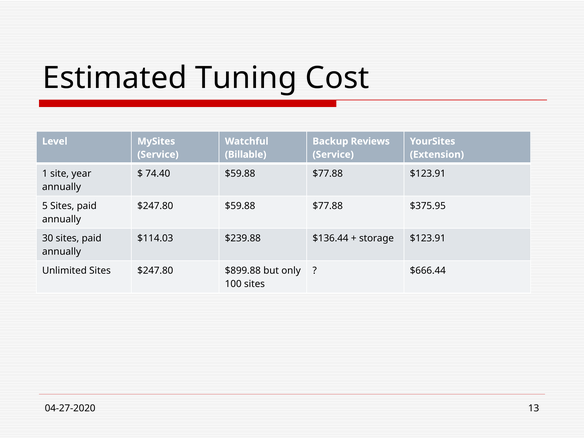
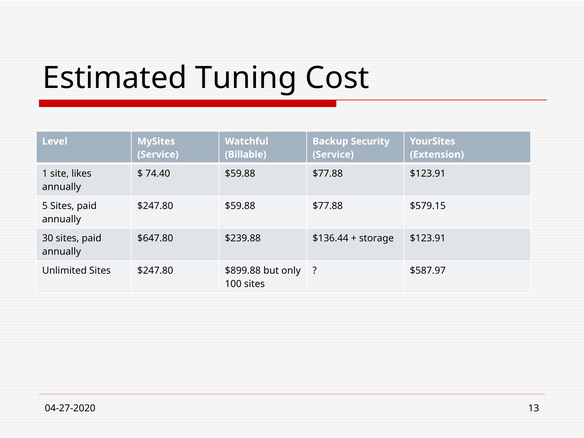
Reviews: Reviews -> Security
year: year -> likes
$375.95: $375.95 -> $579.15
$114.03: $114.03 -> $647.80
$666.44: $666.44 -> $587.97
